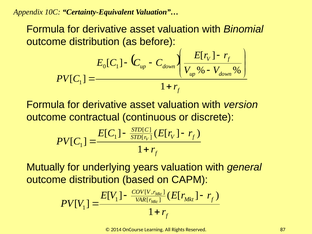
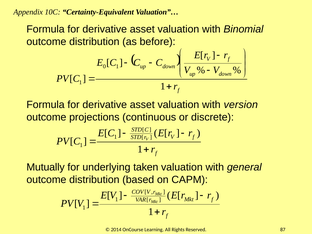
contractual: contractual -> projections
years: years -> taken
